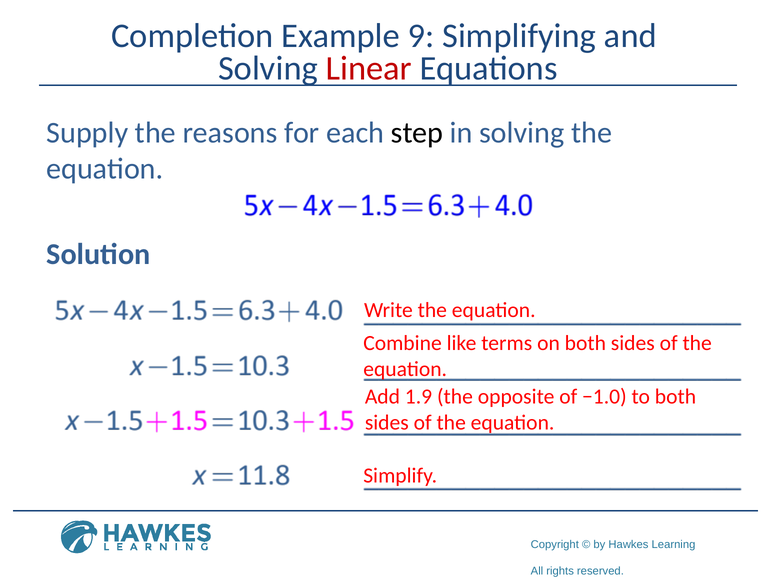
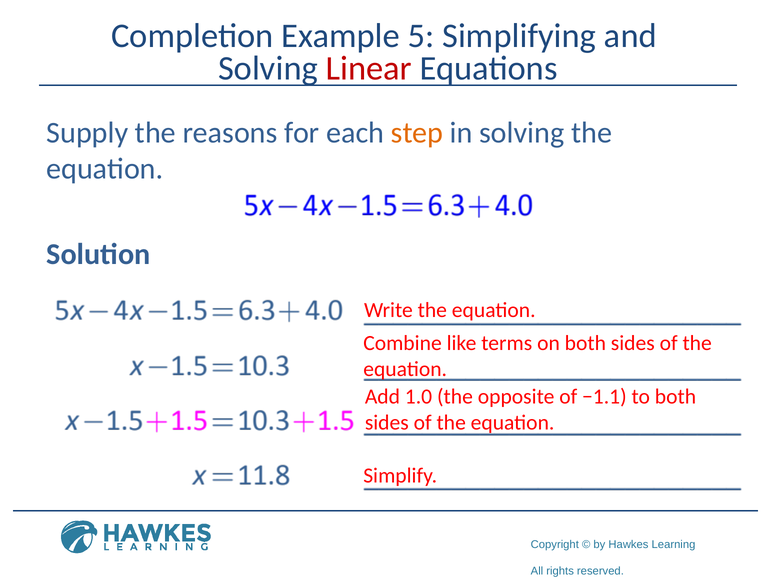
9: 9 -> 5
step colour: black -> orange
1.9: 1.9 -> 1.0
−1.0: −1.0 -> −1.1
